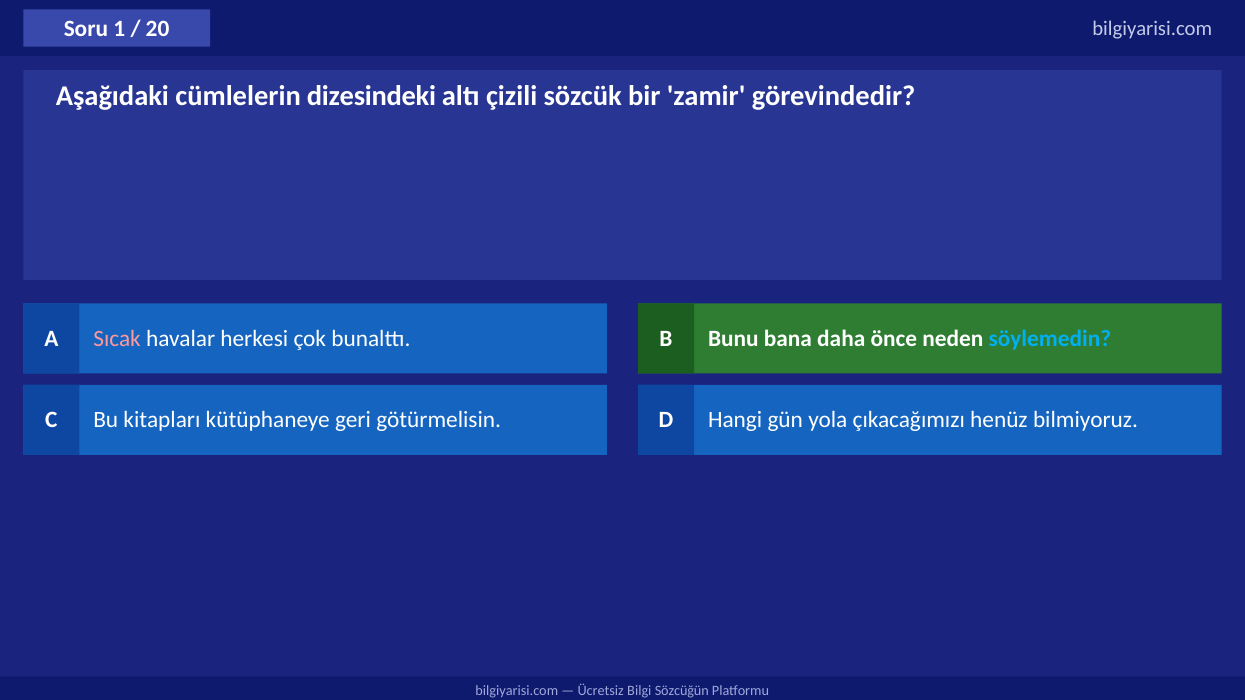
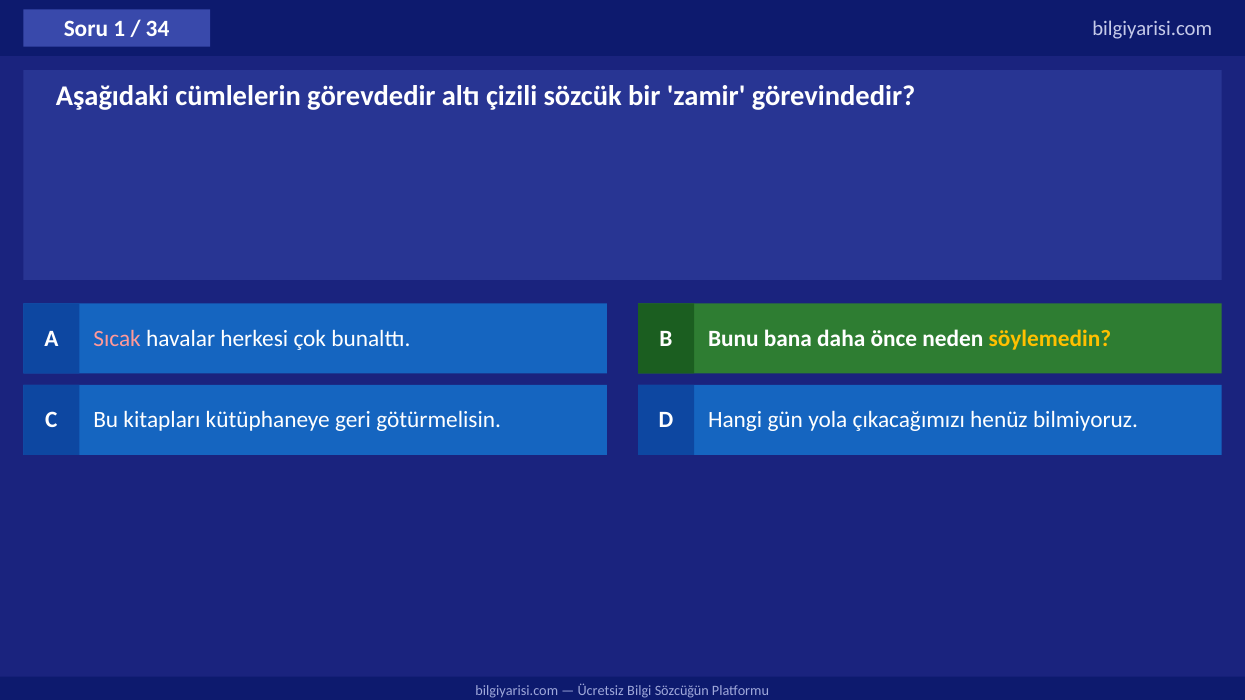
20: 20 -> 34
dizesindeki: dizesindeki -> görevdedir
söylemedin colour: light blue -> yellow
